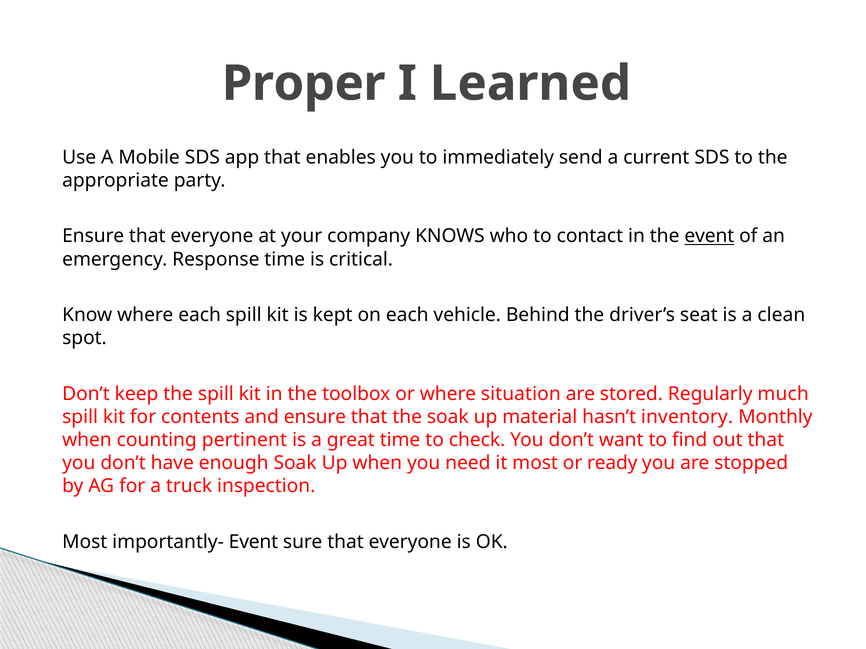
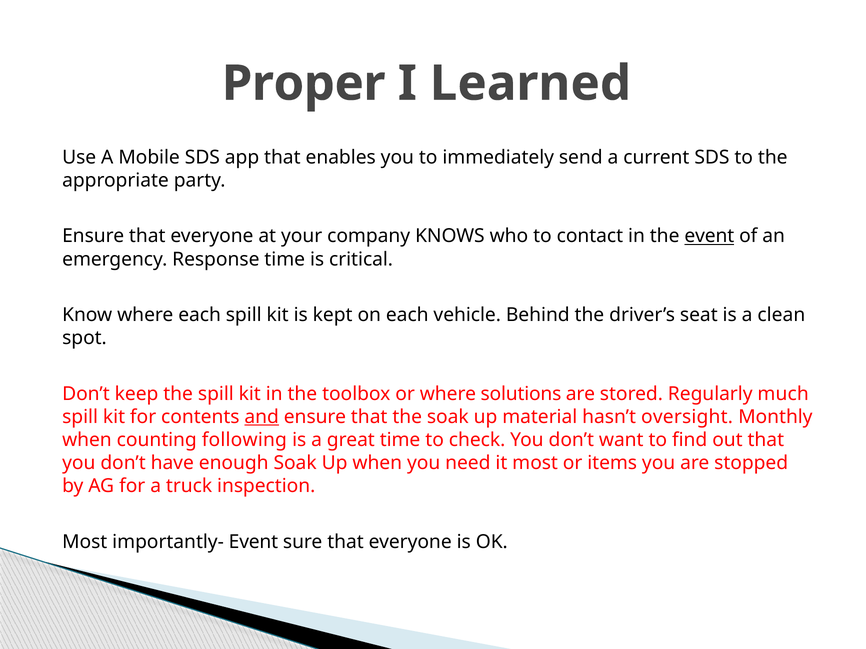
situation: situation -> solutions
and underline: none -> present
inventory: inventory -> oversight
pertinent: pertinent -> following
ready: ready -> items
